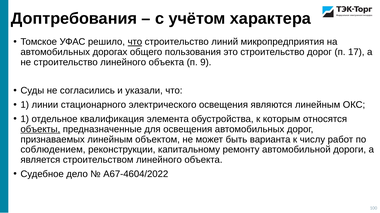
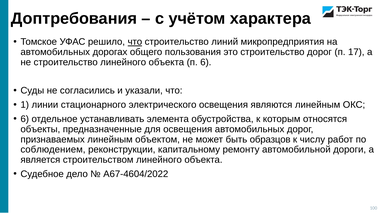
п 9: 9 -> 6
1 at (25, 119): 1 -> 6
квалификация: квалификация -> устанавливать
объекты underline: present -> none
варианта: варианта -> образцов
